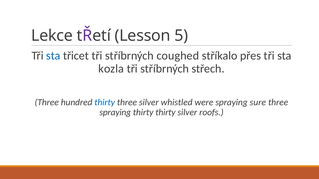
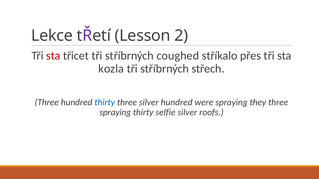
5: 5 -> 2
sta at (53, 56) colour: blue -> red
silver whistled: whistled -> hundred
sure: sure -> they
thirty thirty: thirty -> selfie
